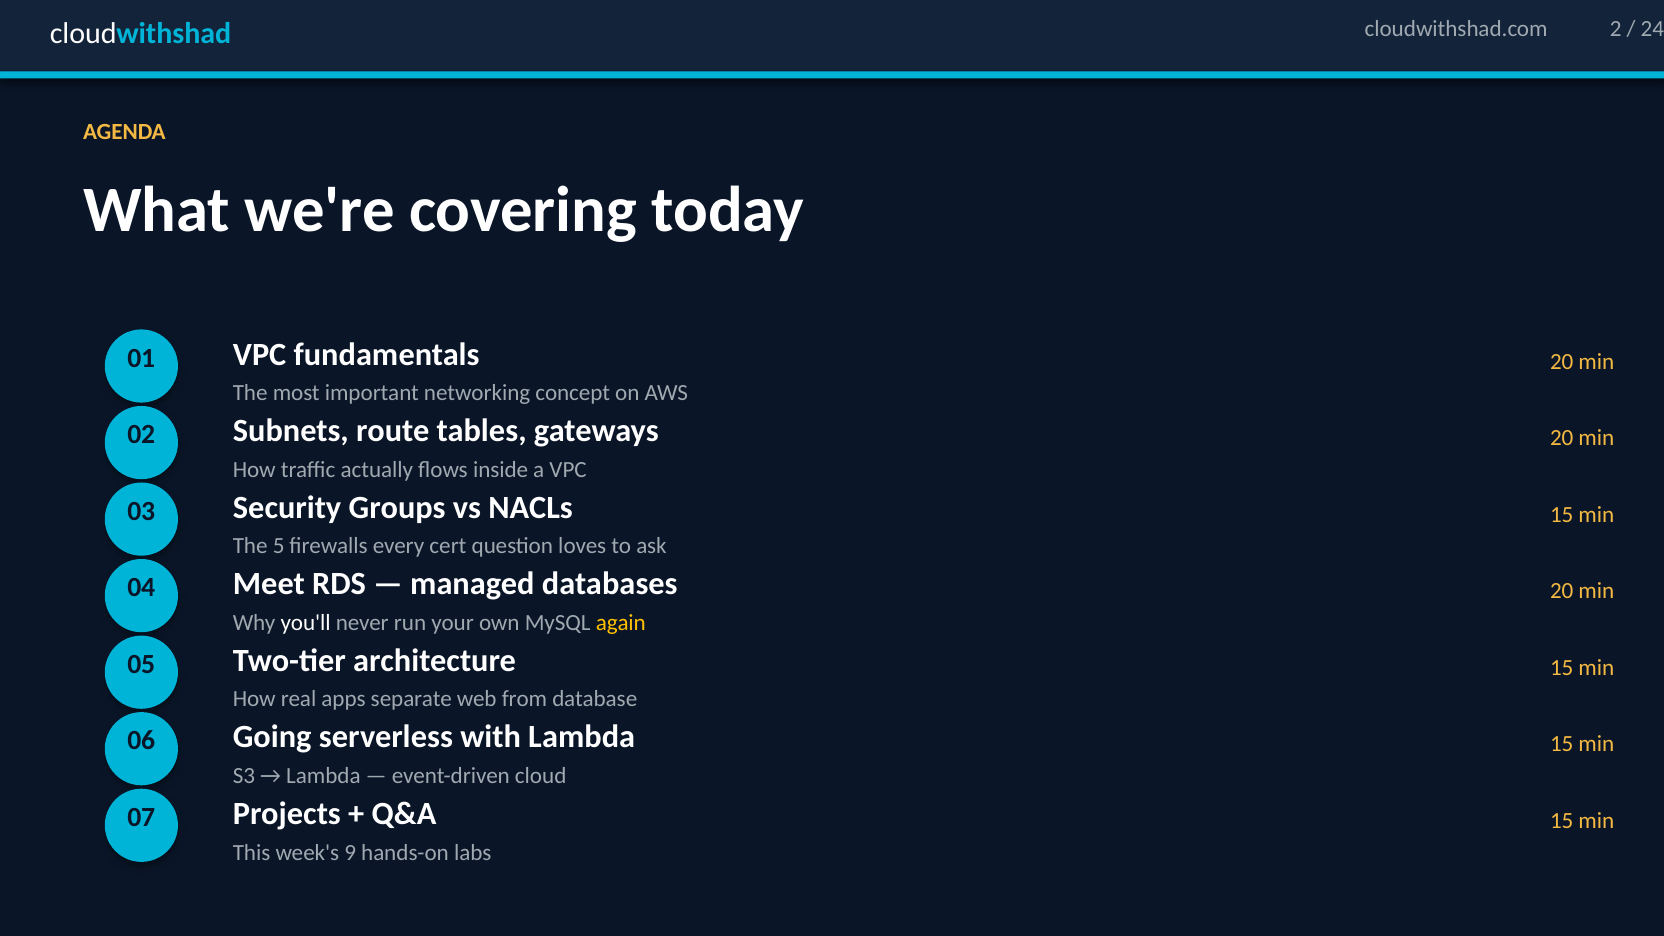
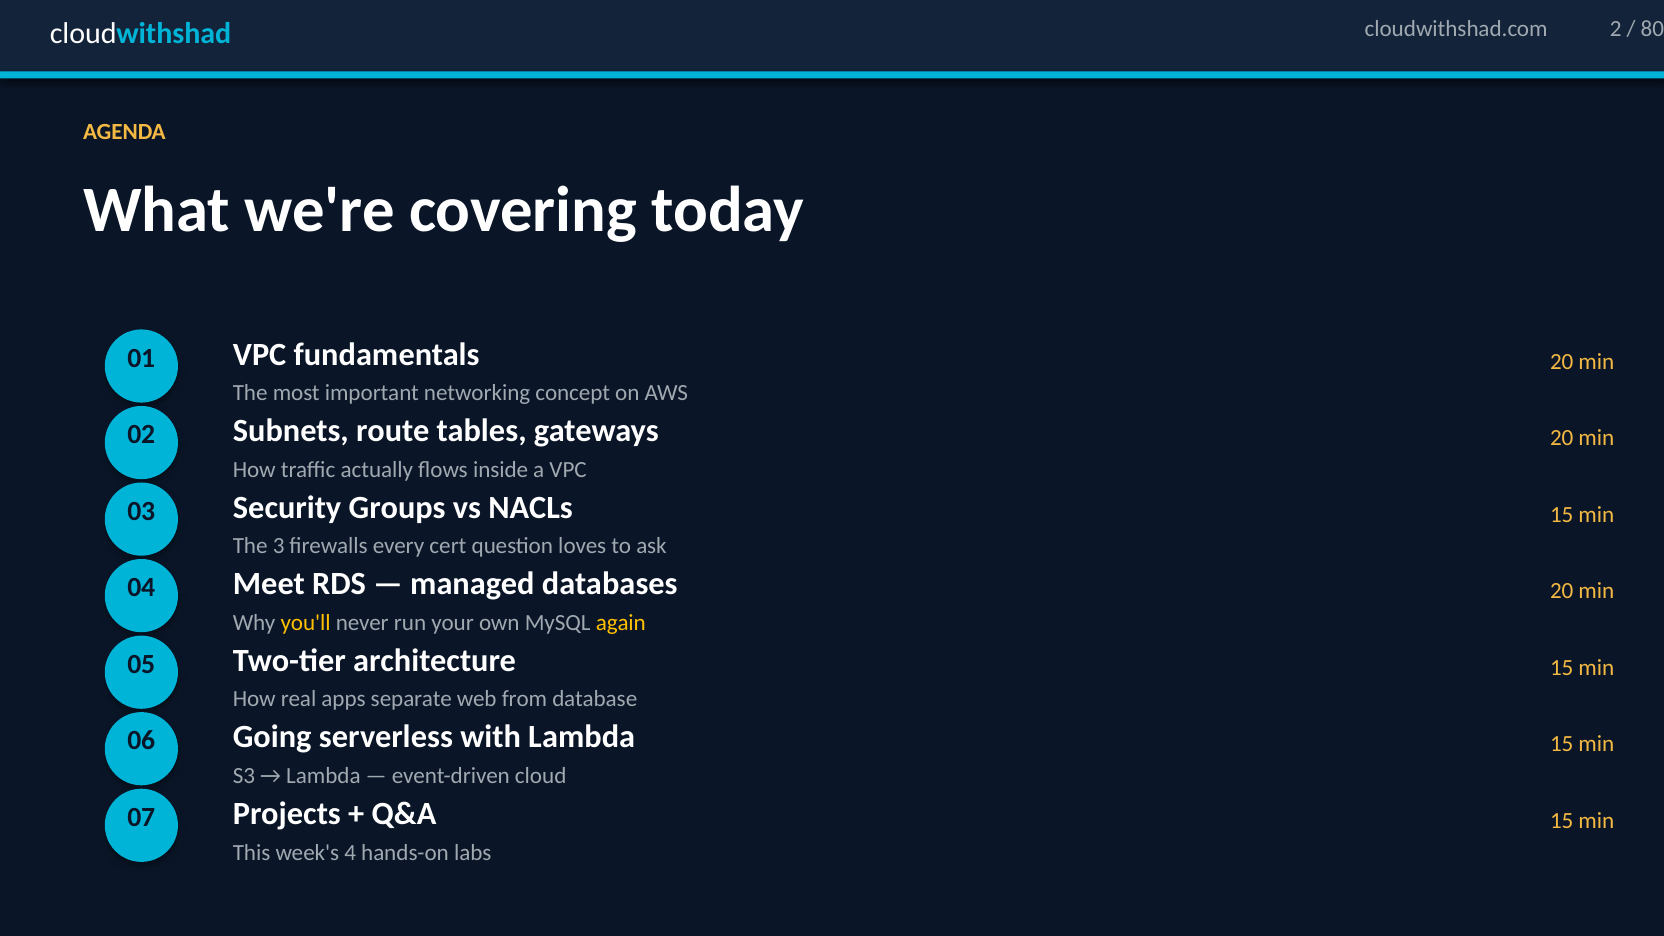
24: 24 -> 80
5: 5 -> 3
you'll colour: white -> yellow
9: 9 -> 4
